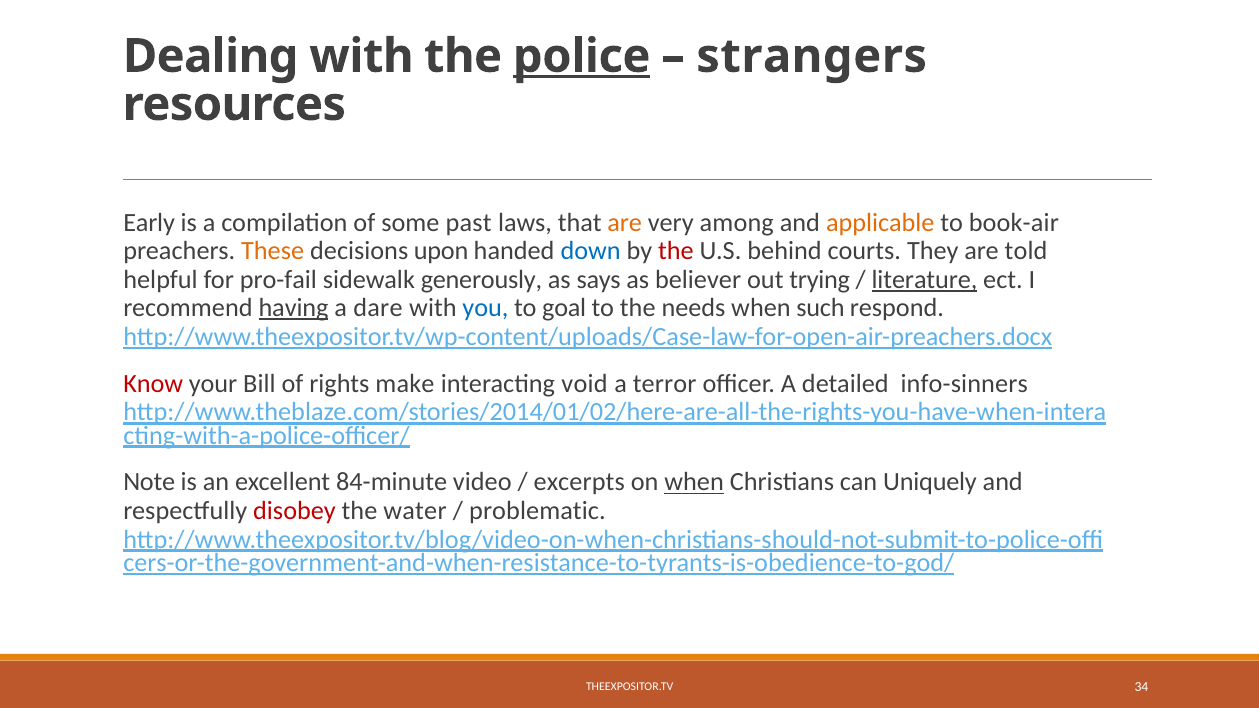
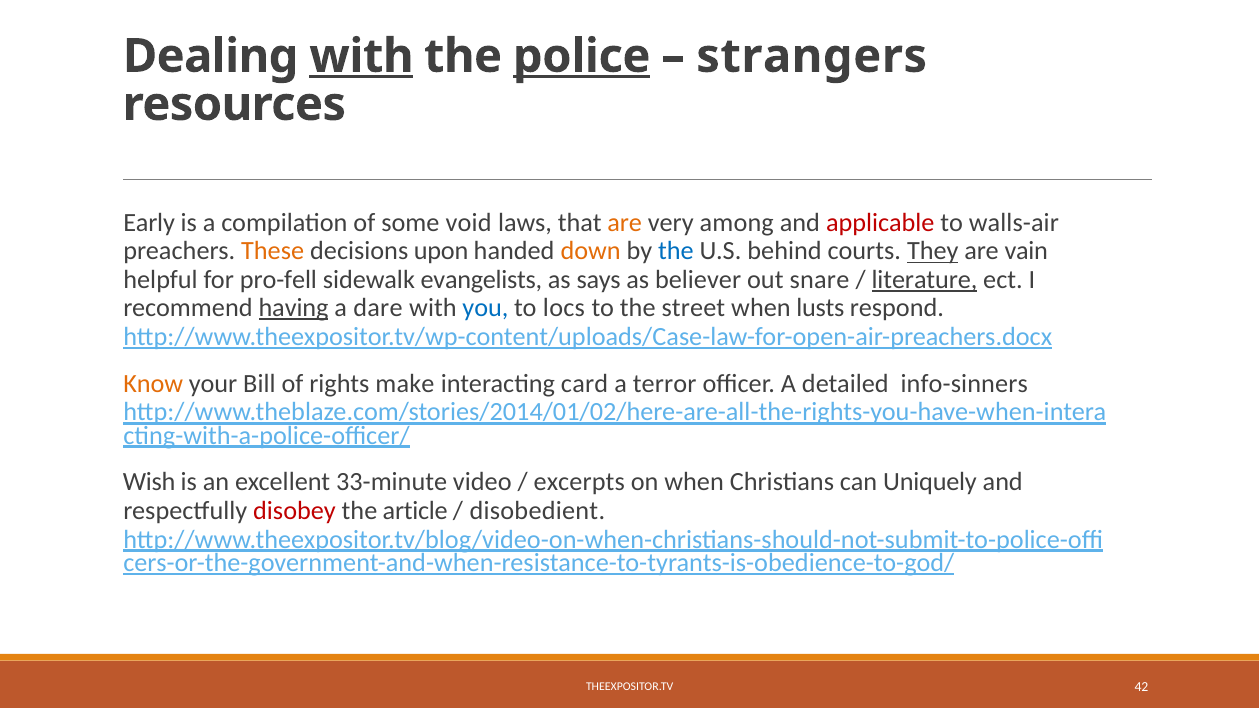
with at (361, 56) underline: none -> present
past: past -> void
applicable colour: orange -> red
book-air: book-air -> walls-air
down colour: blue -> orange
the at (676, 251) colour: red -> blue
They underline: none -> present
told: told -> vain
pro-fail: pro-fail -> pro-fell
generously: generously -> evangelists
trying: trying -> snare
goal: goal -> locs
needs: needs -> street
such: such -> lusts
Know colour: red -> orange
void: void -> card
Note: Note -> Wish
84-minute: 84-minute -> 33-minute
when at (694, 482) underline: present -> none
water: water -> article
problematic: problematic -> disobedient
34: 34 -> 42
